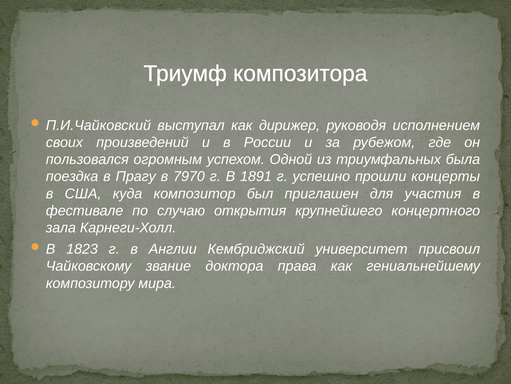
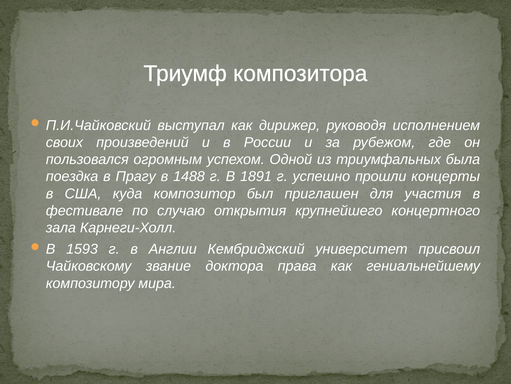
7970: 7970 -> 1488
1823: 1823 -> 1593
